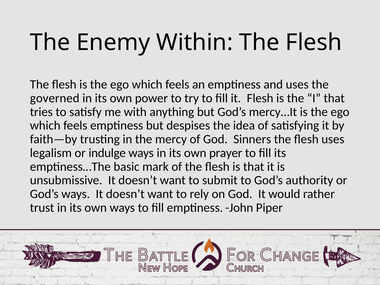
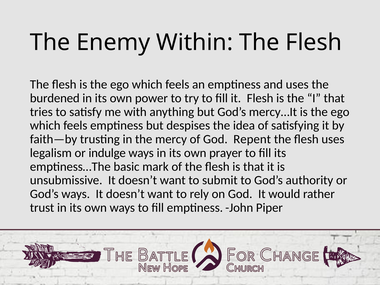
governed: governed -> burdened
Sinners: Sinners -> Repent
